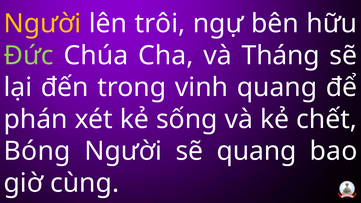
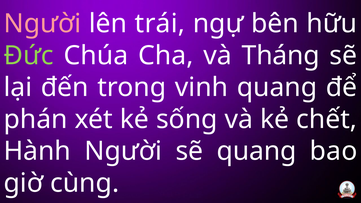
Người at (42, 24) colour: yellow -> pink
trôi: trôi -> trái
Bóng: Bóng -> Hành
